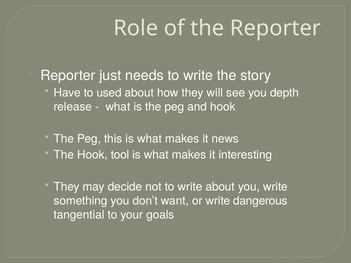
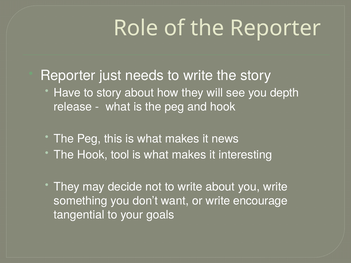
to used: used -> story
dangerous: dangerous -> encourage
